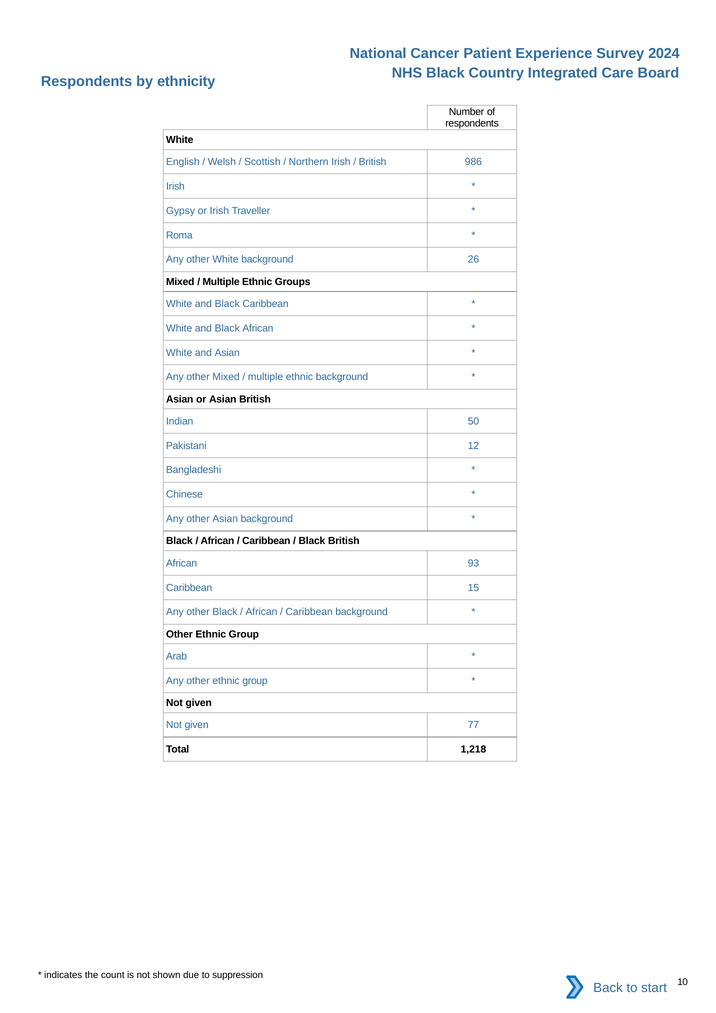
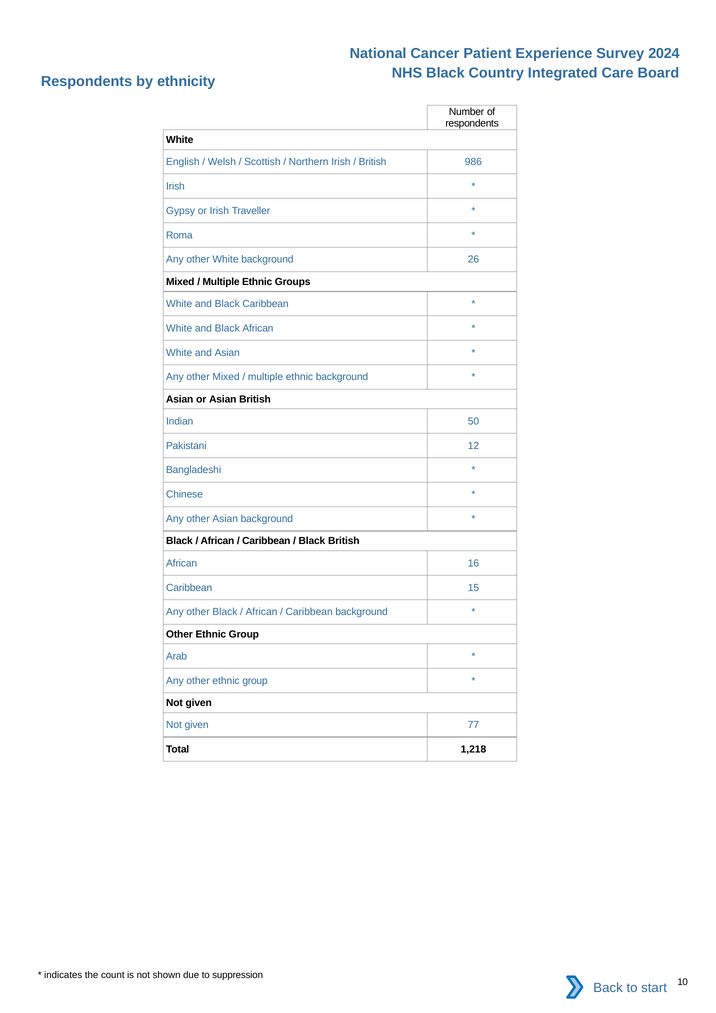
93: 93 -> 16
